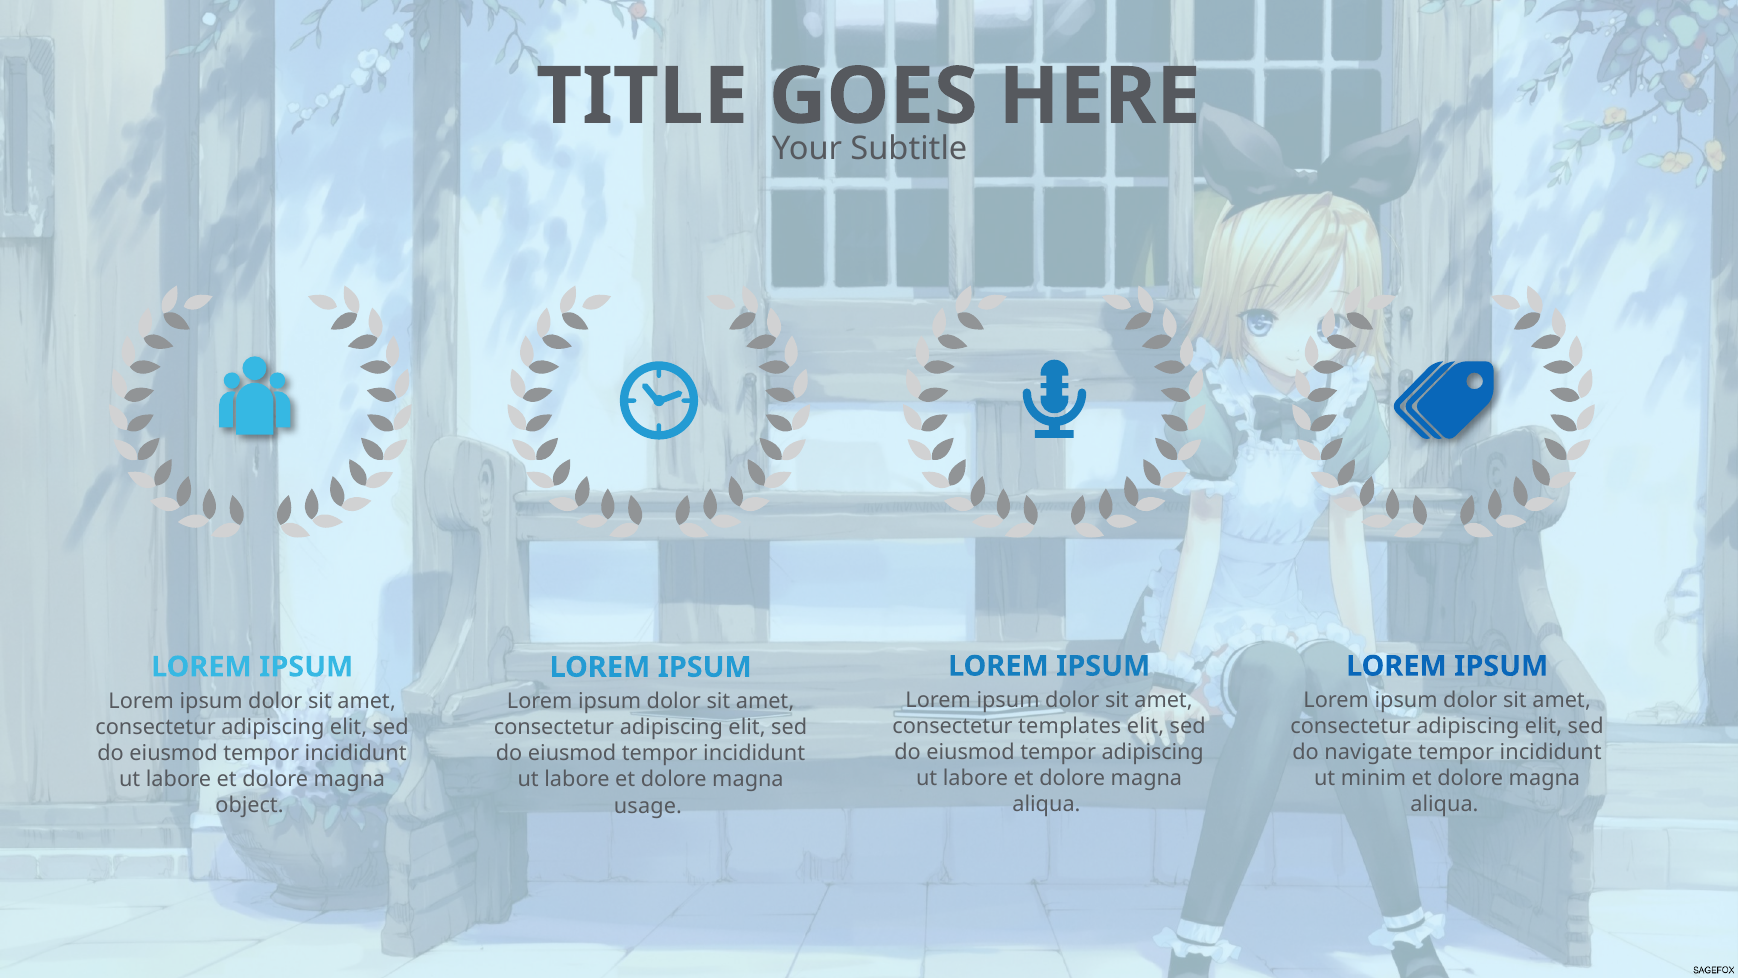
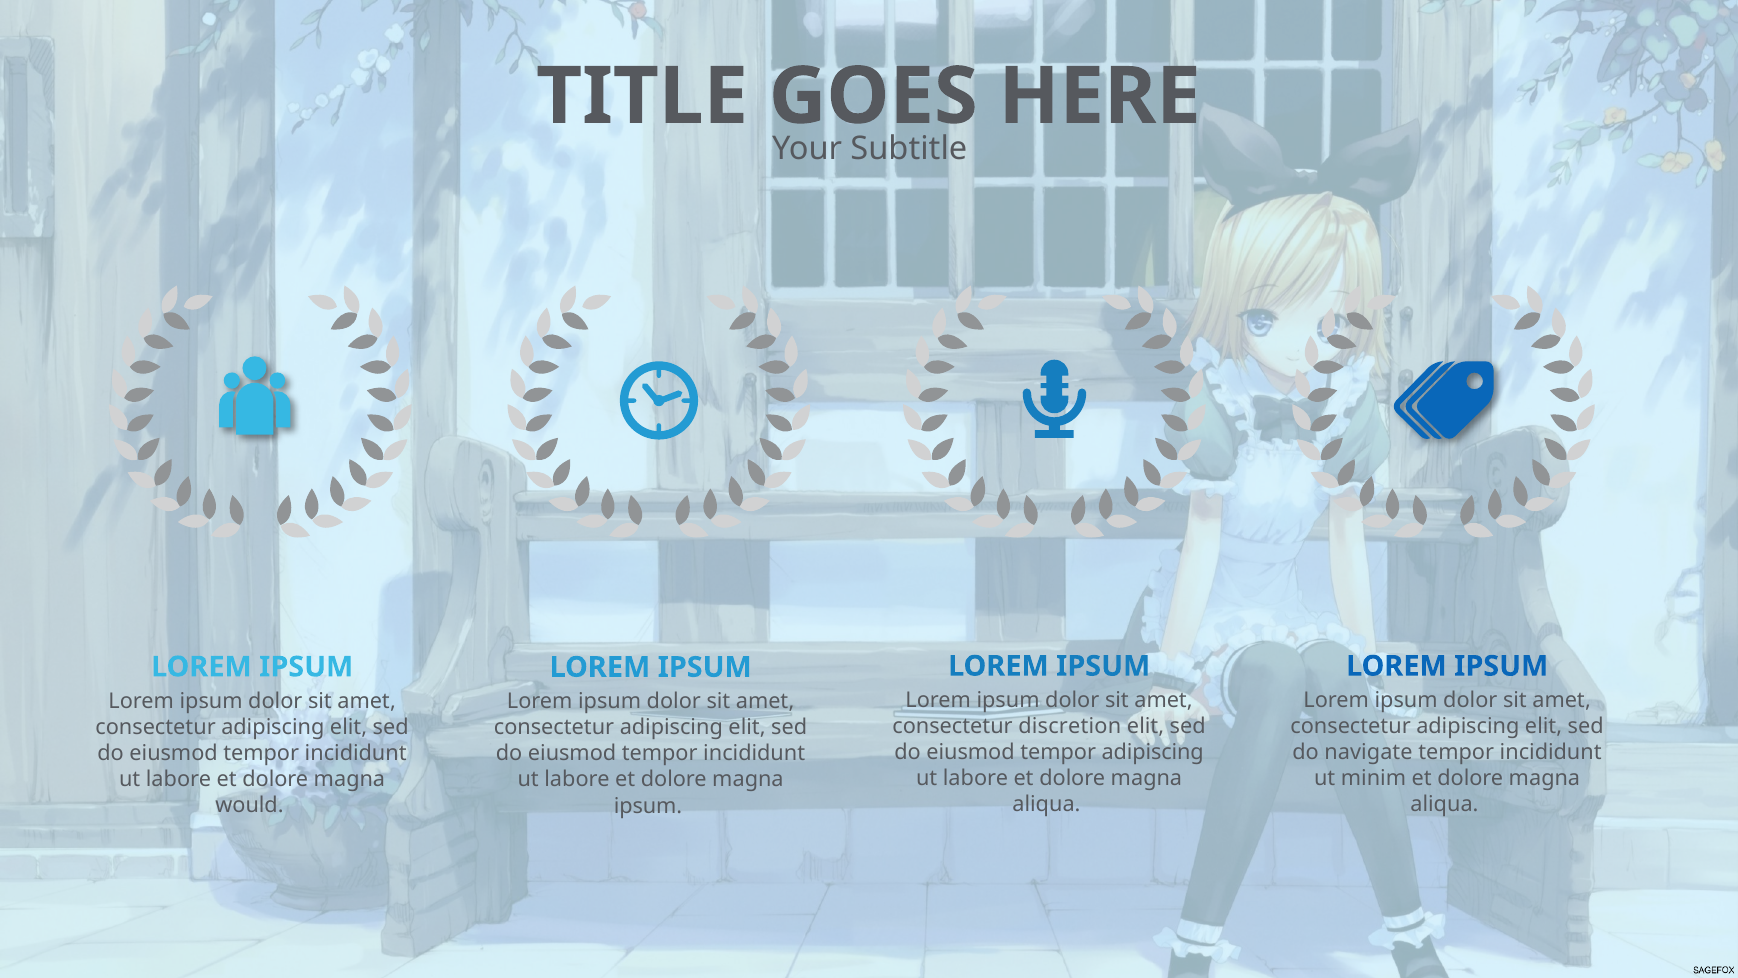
templates: templates -> discretion
object: object -> would
usage at (648, 806): usage -> ipsum
